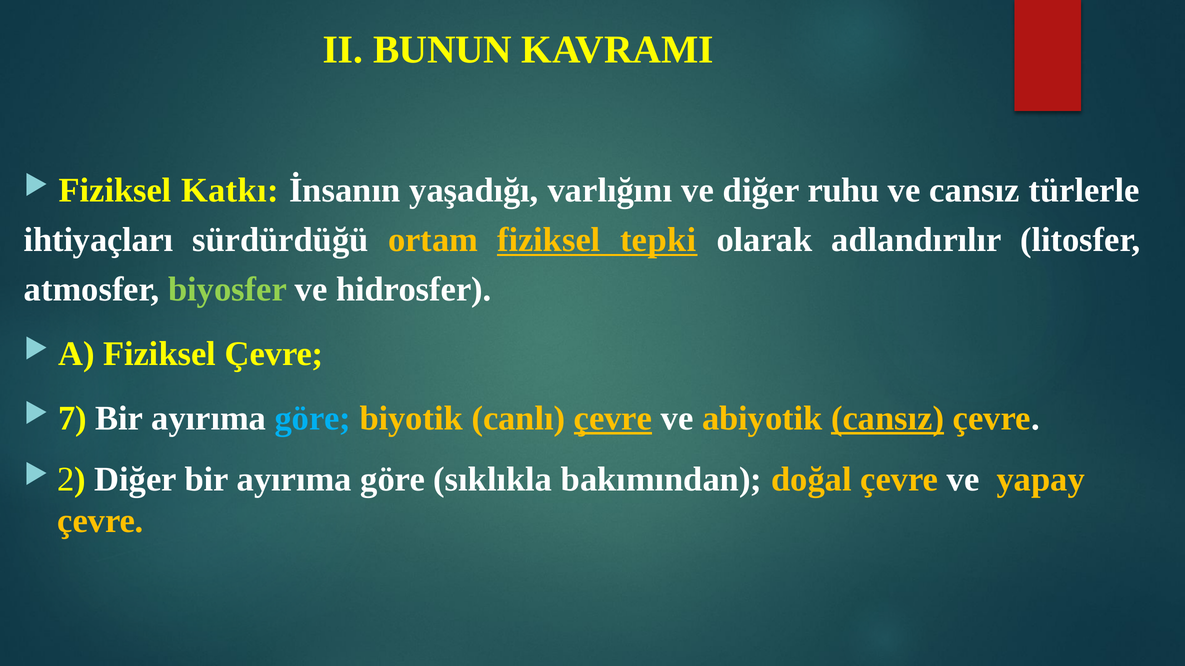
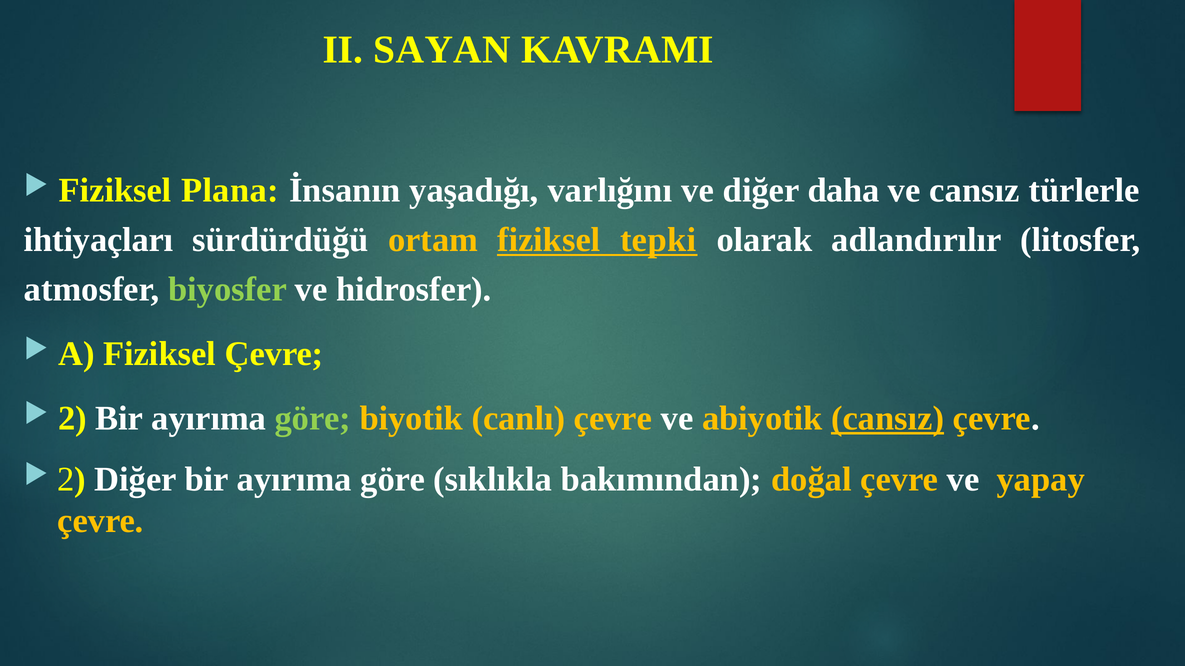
BUNUN: BUNUN -> SAYAN
Katkı: Katkı -> Plana
ruhu: ruhu -> daha
7 at (72, 419): 7 -> 2
göre at (313, 419) colour: light blue -> light green
çevre at (613, 419) underline: present -> none
